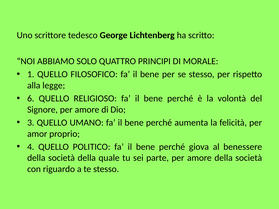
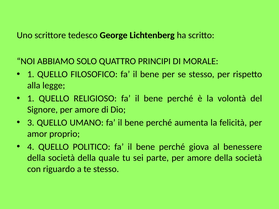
6 at (31, 99): 6 -> 1
